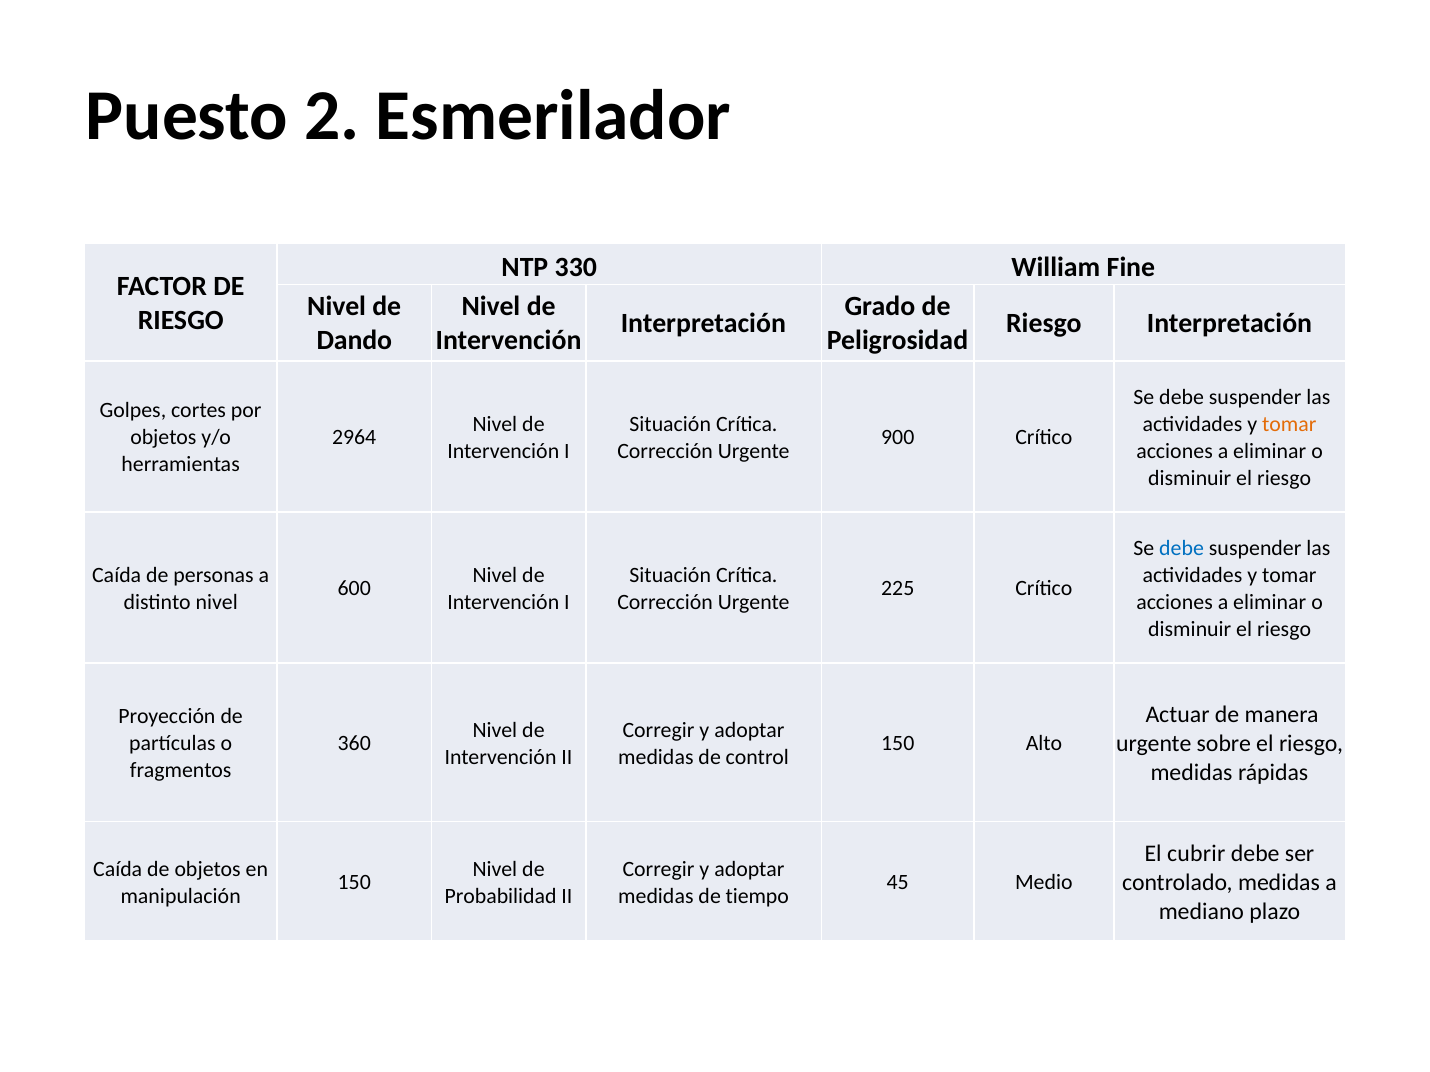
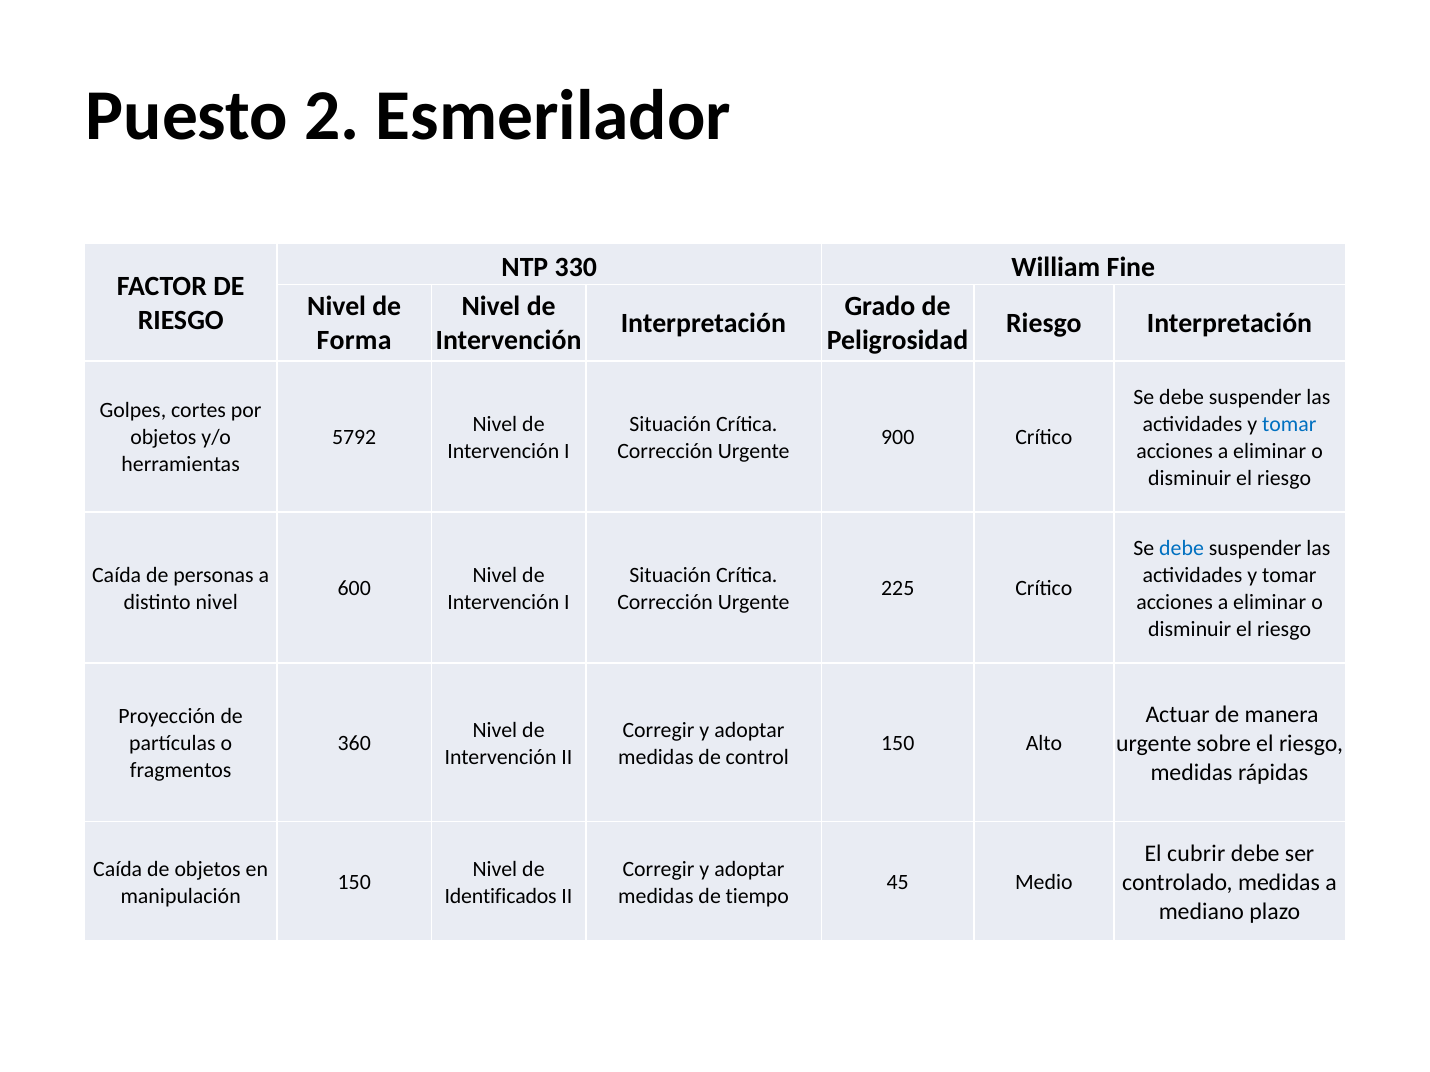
Dando: Dando -> Forma
tomar at (1289, 424) colour: orange -> blue
2964: 2964 -> 5792
Probabilidad: Probabilidad -> Identificados
